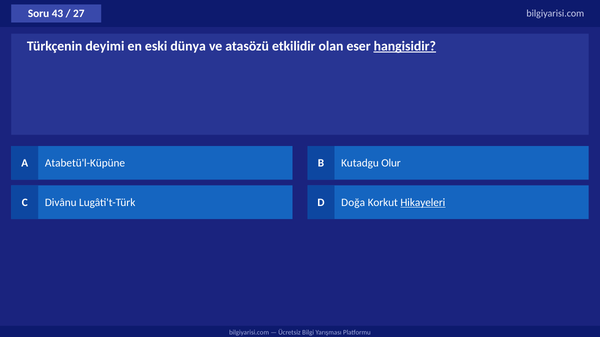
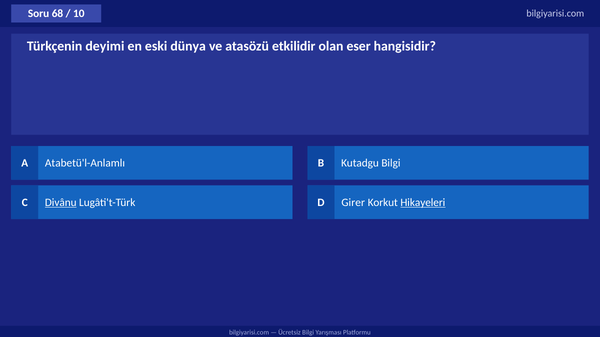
43: 43 -> 68
27: 27 -> 10
hangisidir underline: present -> none
Atabetü'l-Küpüne: Atabetü'l-Küpüne -> Atabetü'l-Anlamlı
Kutadgu Olur: Olur -> Bilgi
Divânu underline: none -> present
Doğa: Doğa -> Girer
